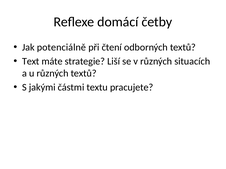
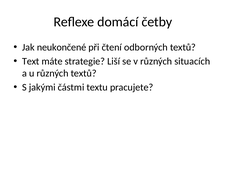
potenciálně: potenciálně -> neukončené
